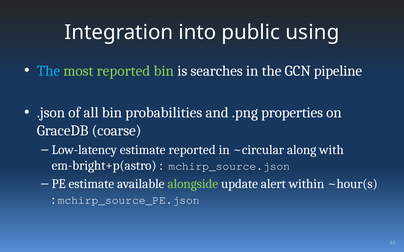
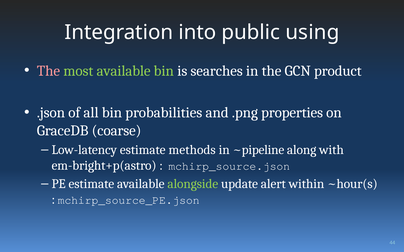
The at (48, 71) colour: light blue -> pink
most reported: reported -> available
pipeline: pipeline -> product
estimate reported: reported -> methods
~circular: ~circular -> ~pipeline
